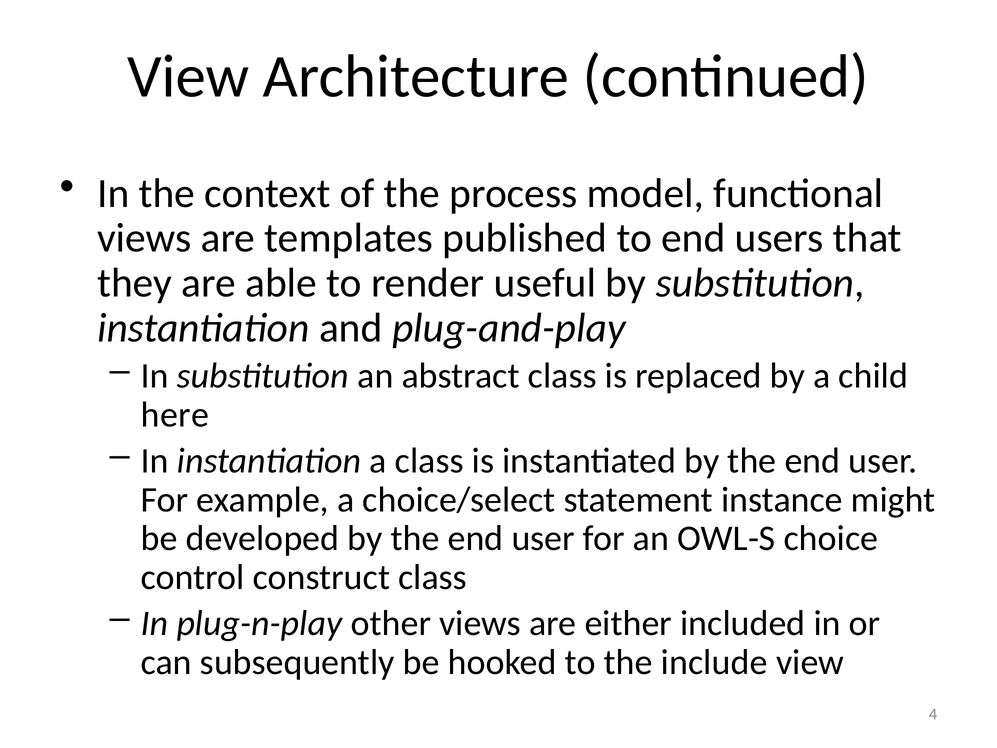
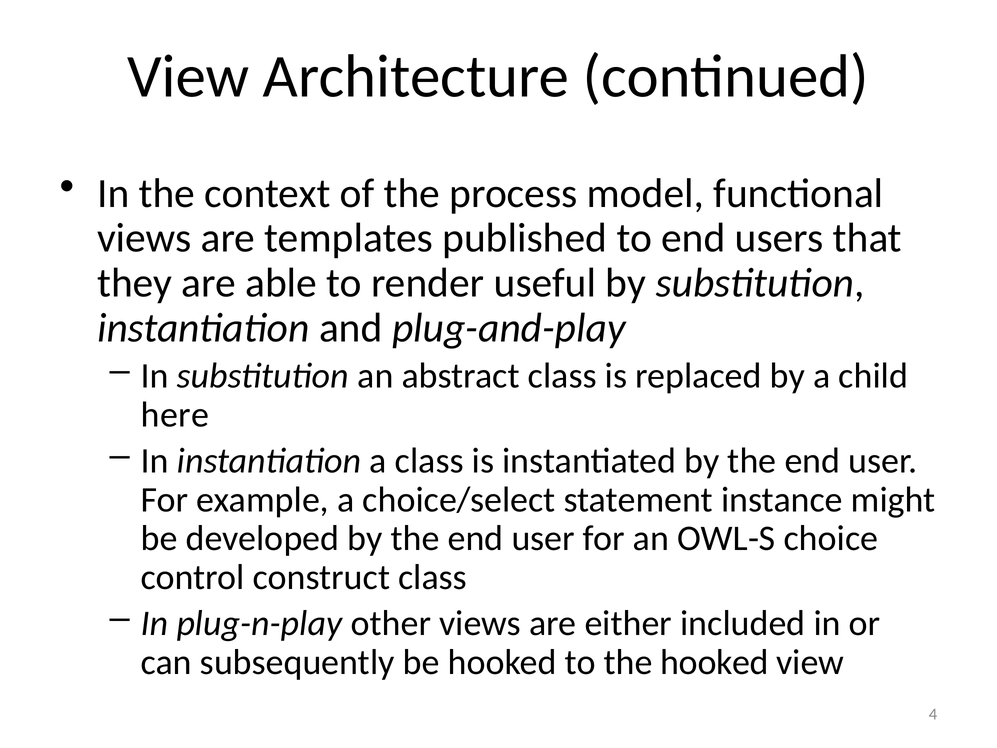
the include: include -> hooked
